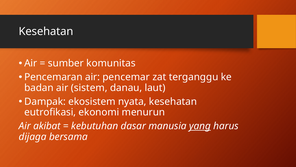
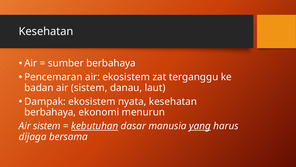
sumber komunitas: komunitas -> berbahaya
air pencemar: pencemar -> ekosistem
eutrofikasi at (50, 112): eutrofikasi -> berbahaya
akibat at (47, 126): akibat -> sistem
kebutuhan underline: none -> present
